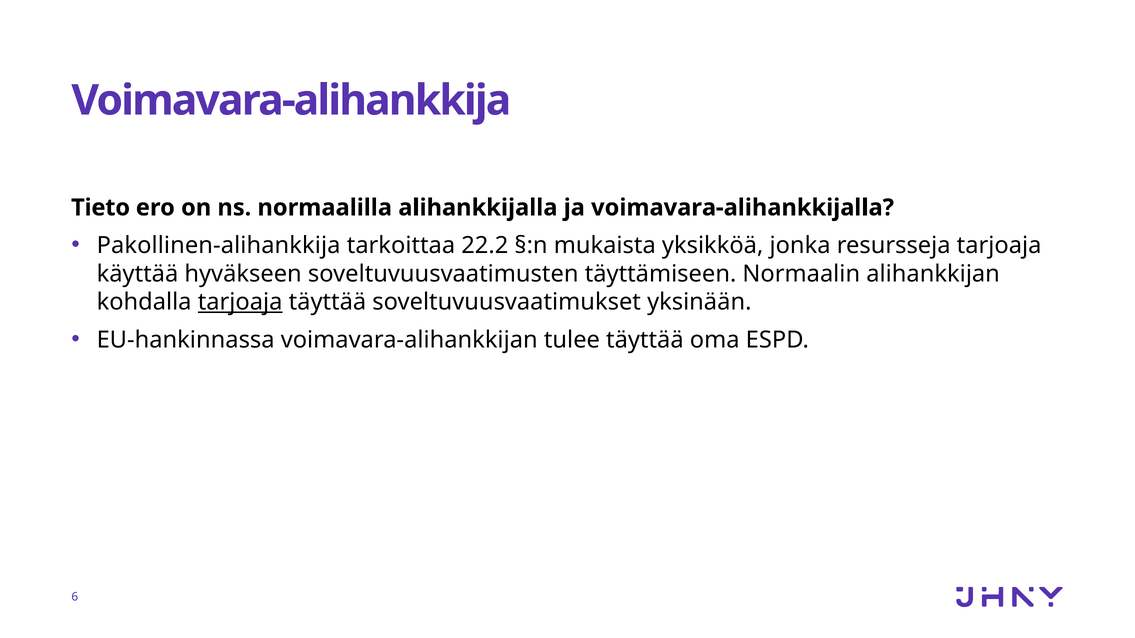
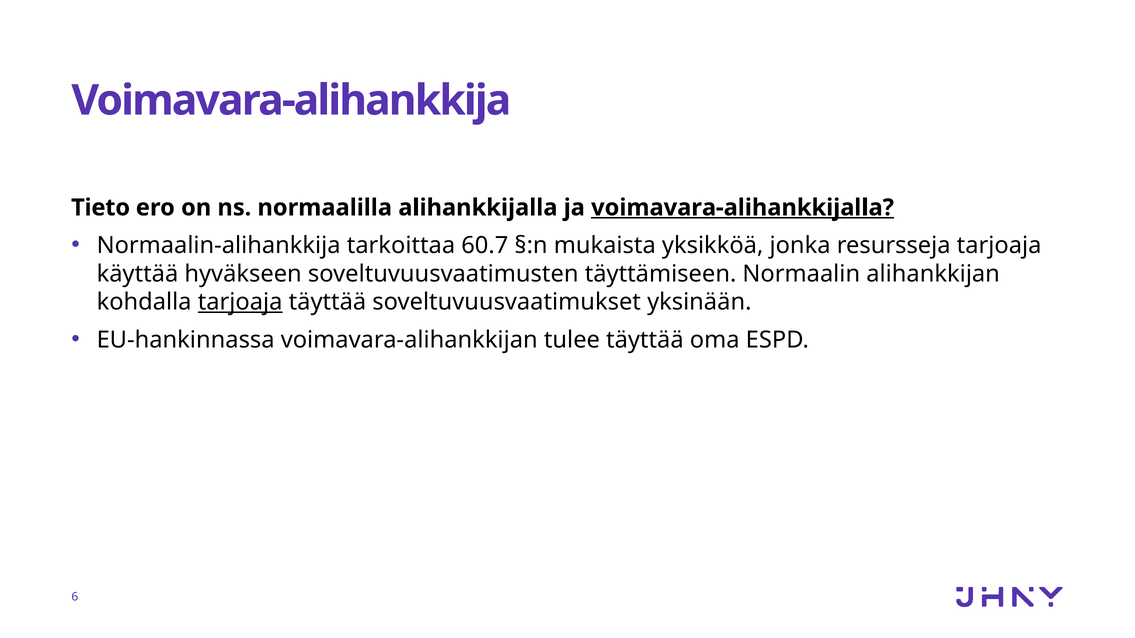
voimavara-alihankkijalla underline: none -> present
Pakollinen-alihankkija: Pakollinen-alihankkija -> Normaalin-alihankkija
22.2: 22.2 -> 60.7
